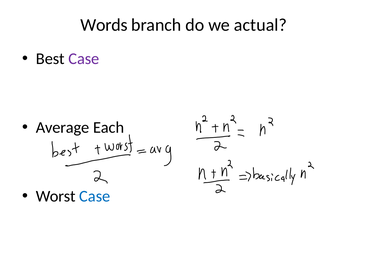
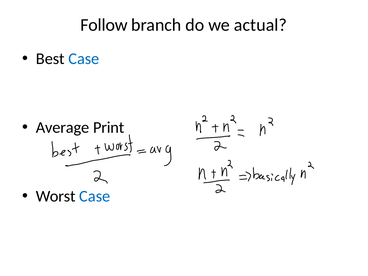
Words: Words -> Follow
Case at (84, 59) colour: purple -> blue
Each: Each -> Print
